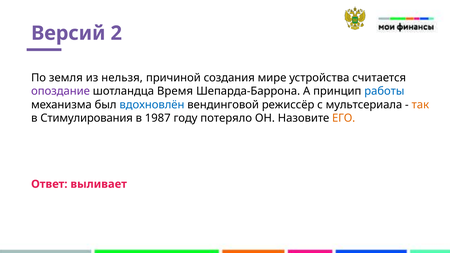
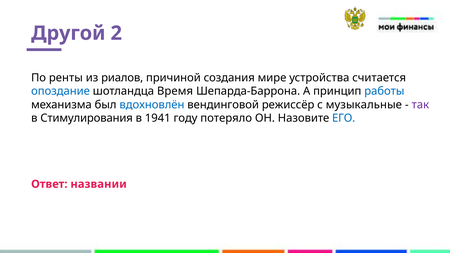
Версий: Версий -> Другой
земля: земля -> ренты
нельзя: нельзя -> риалов
опоздание colour: purple -> blue
мультсериала: мультсериала -> музыкальные
так colour: orange -> purple
1987: 1987 -> 1941
ЕГО colour: orange -> blue
выливает: выливает -> названии
